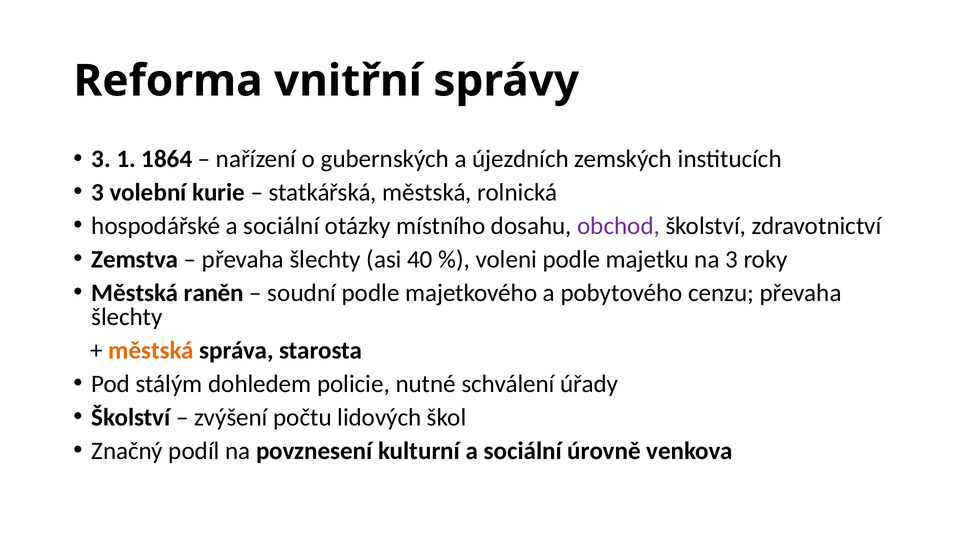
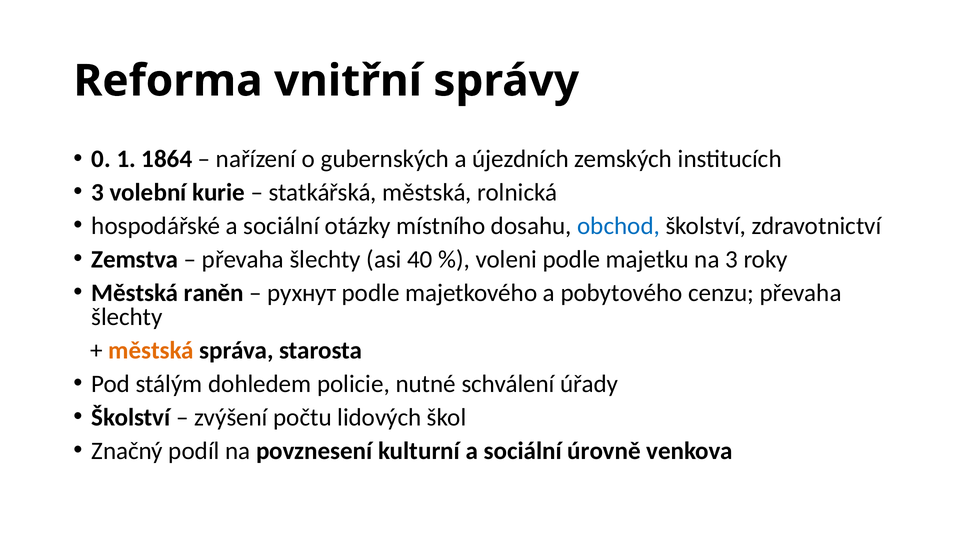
3 at (101, 159): 3 -> 0
obchod colour: purple -> blue
soudní: soudní -> рухнут
